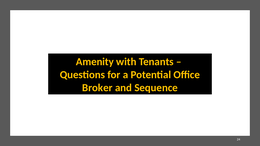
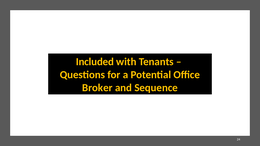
Amenity: Amenity -> Included
